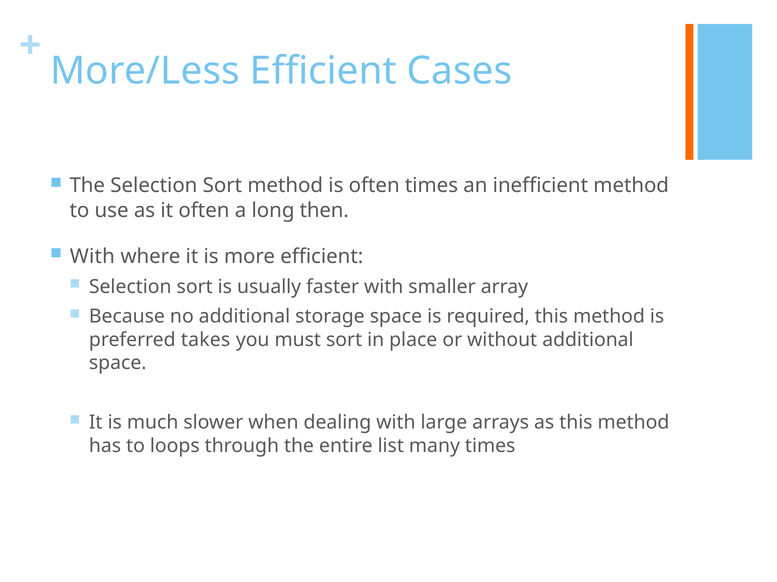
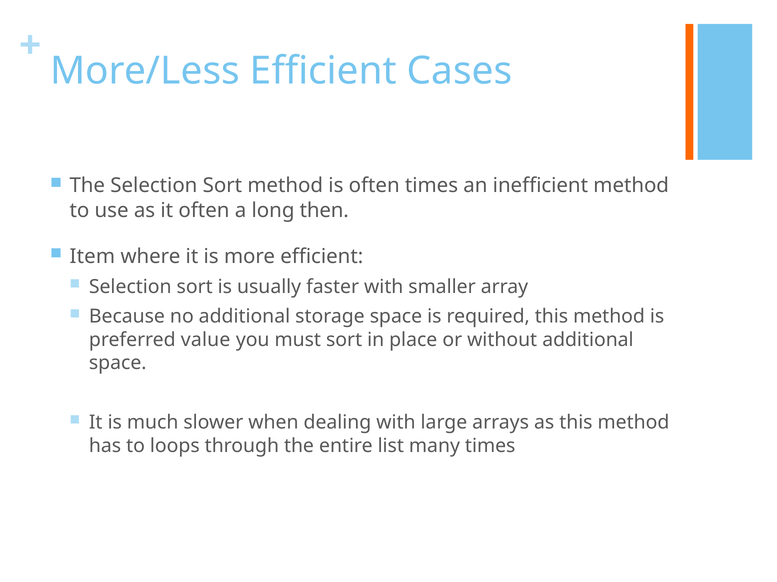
With at (92, 257): With -> Item
takes: takes -> value
